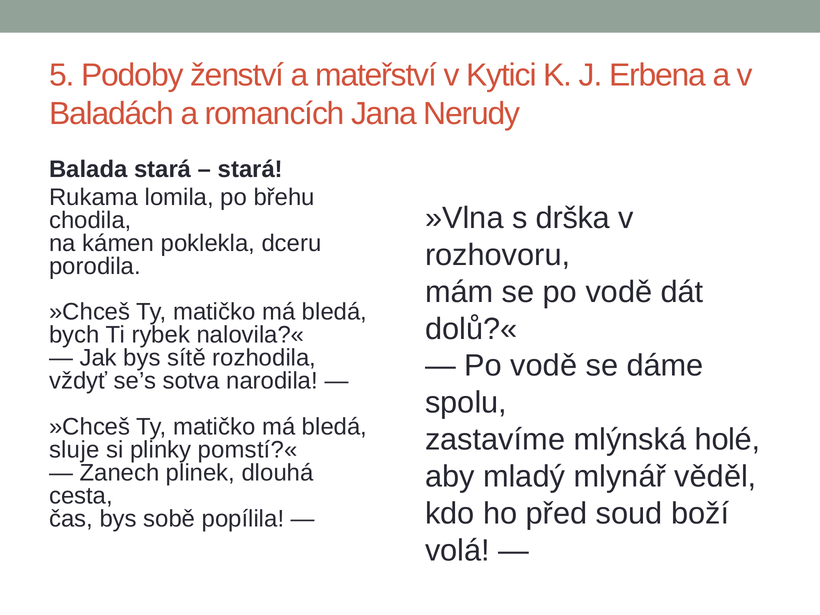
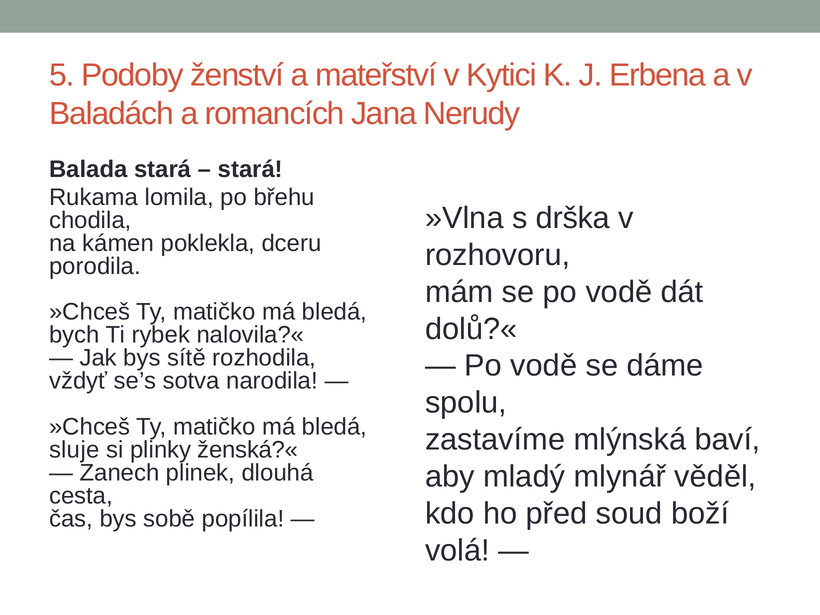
holé: holé -> baví
pomstí?«: pomstí?« -> ženská?«
